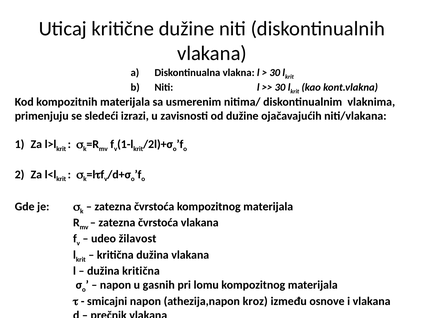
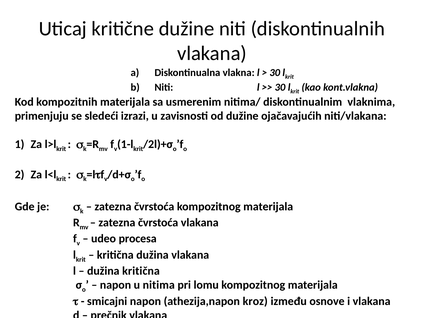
žilavost: žilavost -> procesa
gasnih: gasnih -> nitima
